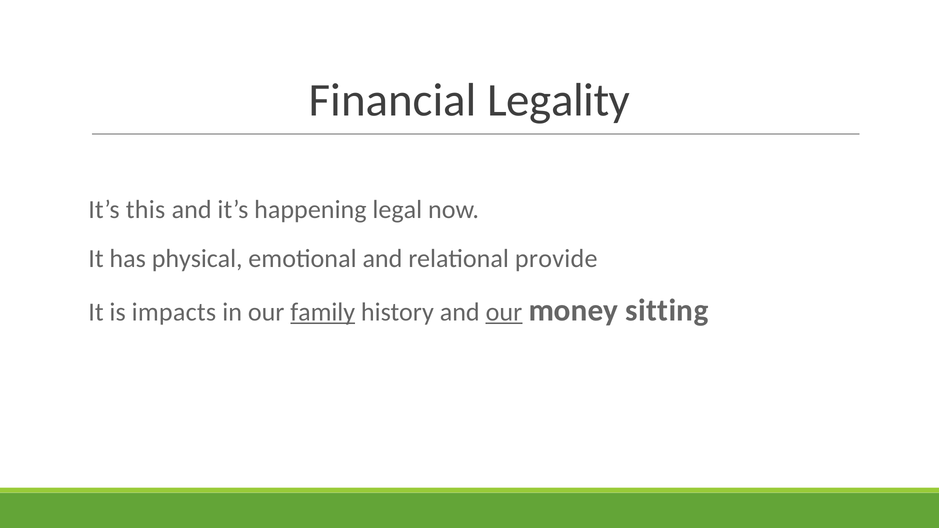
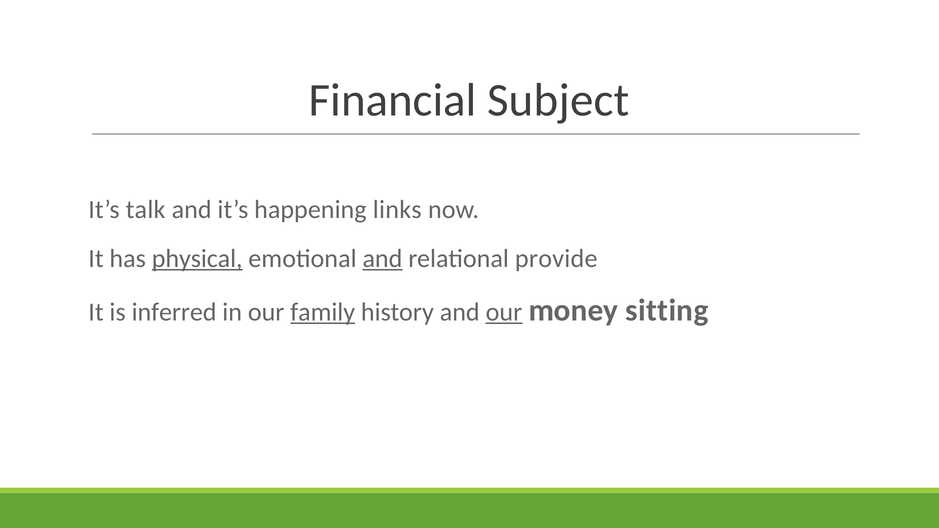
Legality: Legality -> Subject
this: this -> talk
legal: legal -> links
physical underline: none -> present
and at (382, 259) underline: none -> present
impacts: impacts -> inferred
